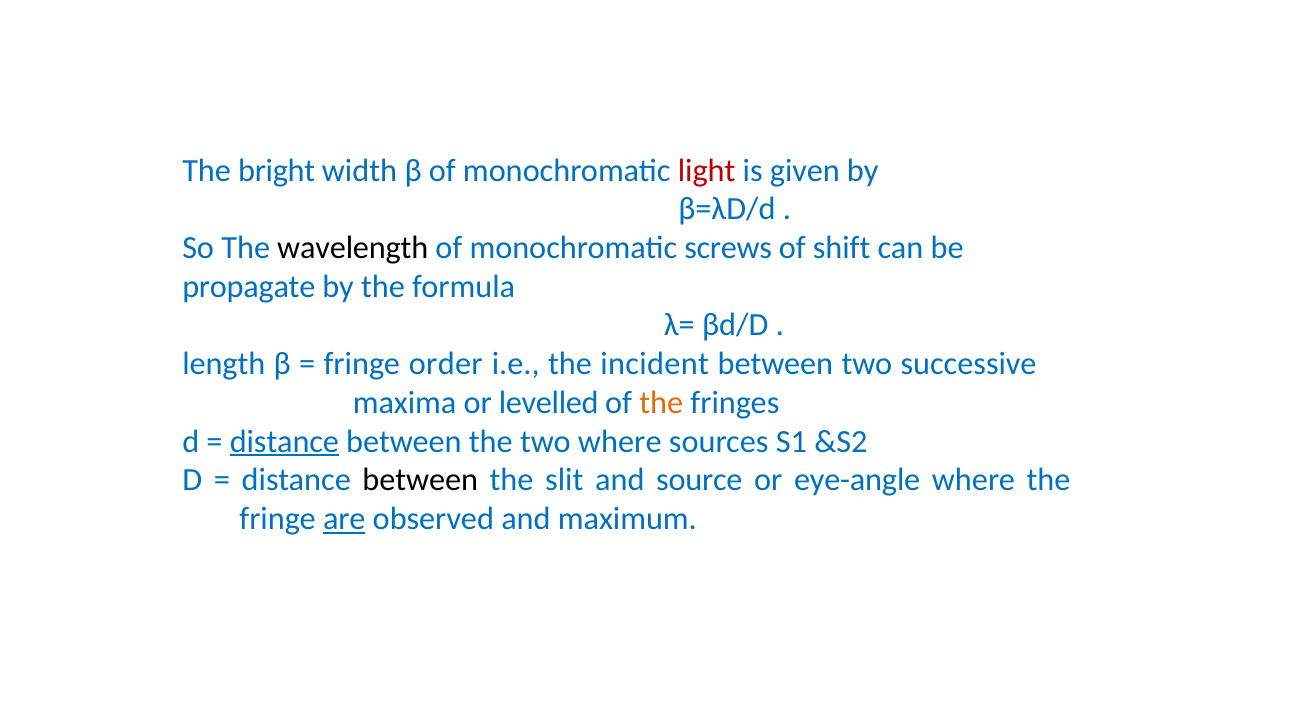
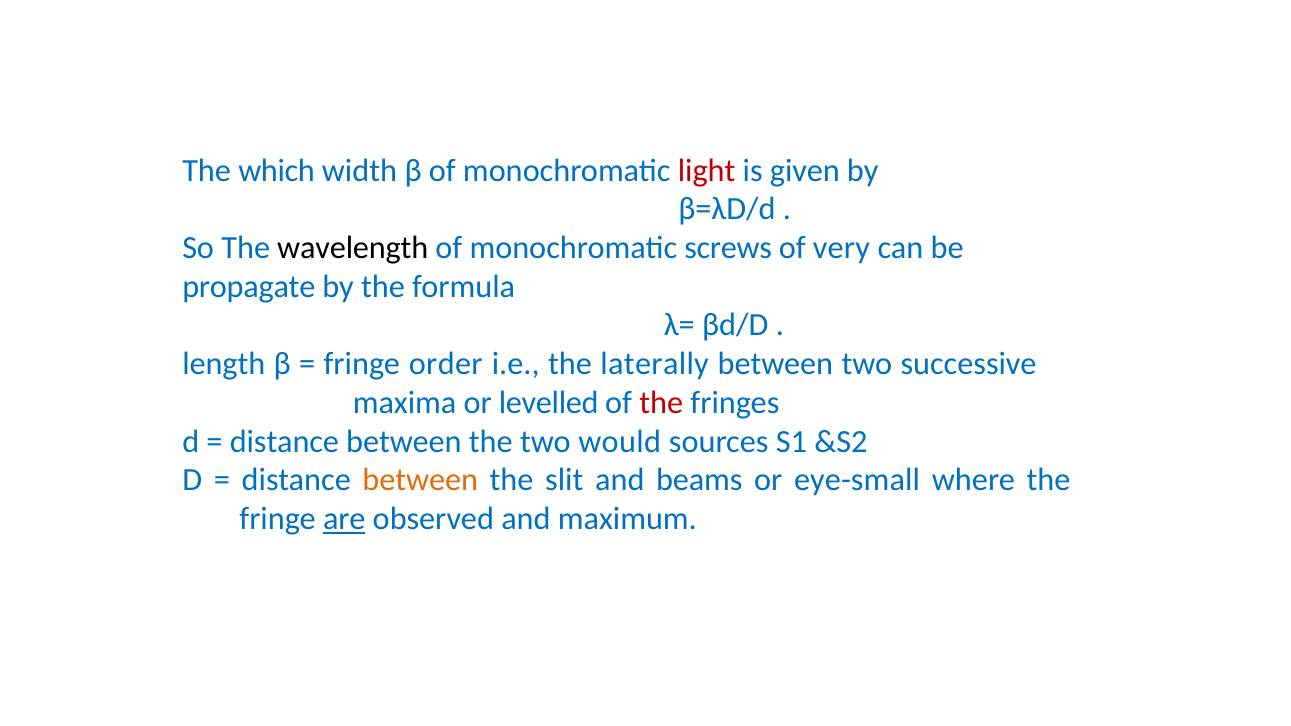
bright: bright -> which
shift: shift -> very
incident: incident -> laterally
the at (661, 403) colour: orange -> red
distance at (284, 442) underline: present -> none
two where: where -> would
between at (420, 480) colour: black -> orange
source: source -> beams
eye-angle: eye-angle -> eye-small
